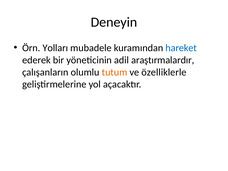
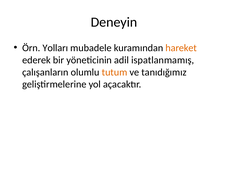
hareket colour: blue -> orange
araştırmalardır: araştırmalardır -> ispatlanmamış
özelliklerle: özelliklerle -> tanıdığımız
